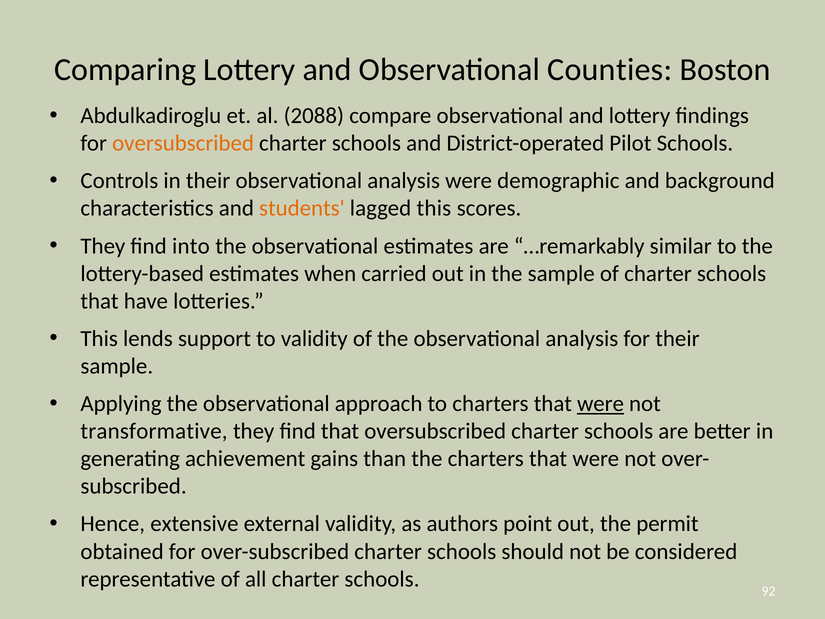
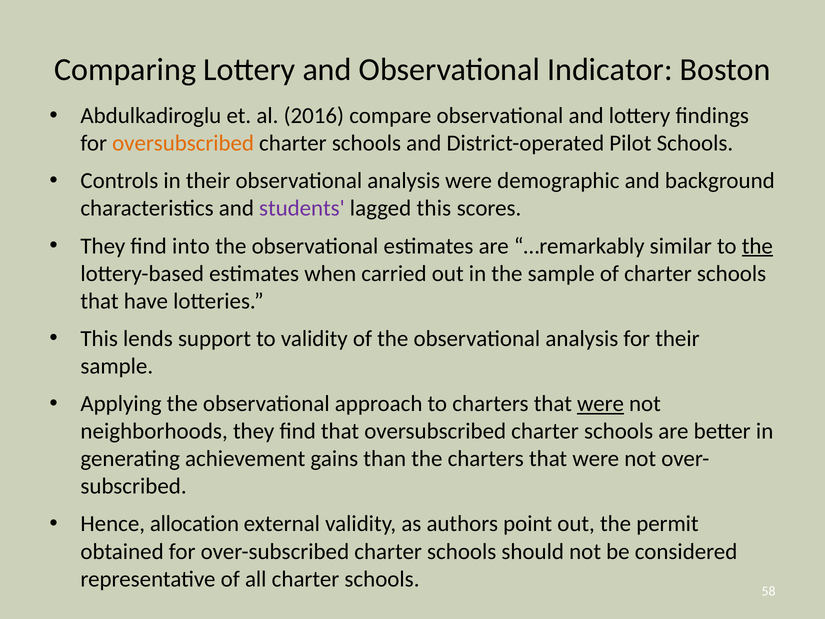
Counties: Counties -> Indicator
2088: 2088 -> 2016
students colour: orange -> purple
the at (757, 246) underline: none -> present
transformative: transformative -> neighborhoods
extensive: extensive -> allocation
92: 92 -> 58
